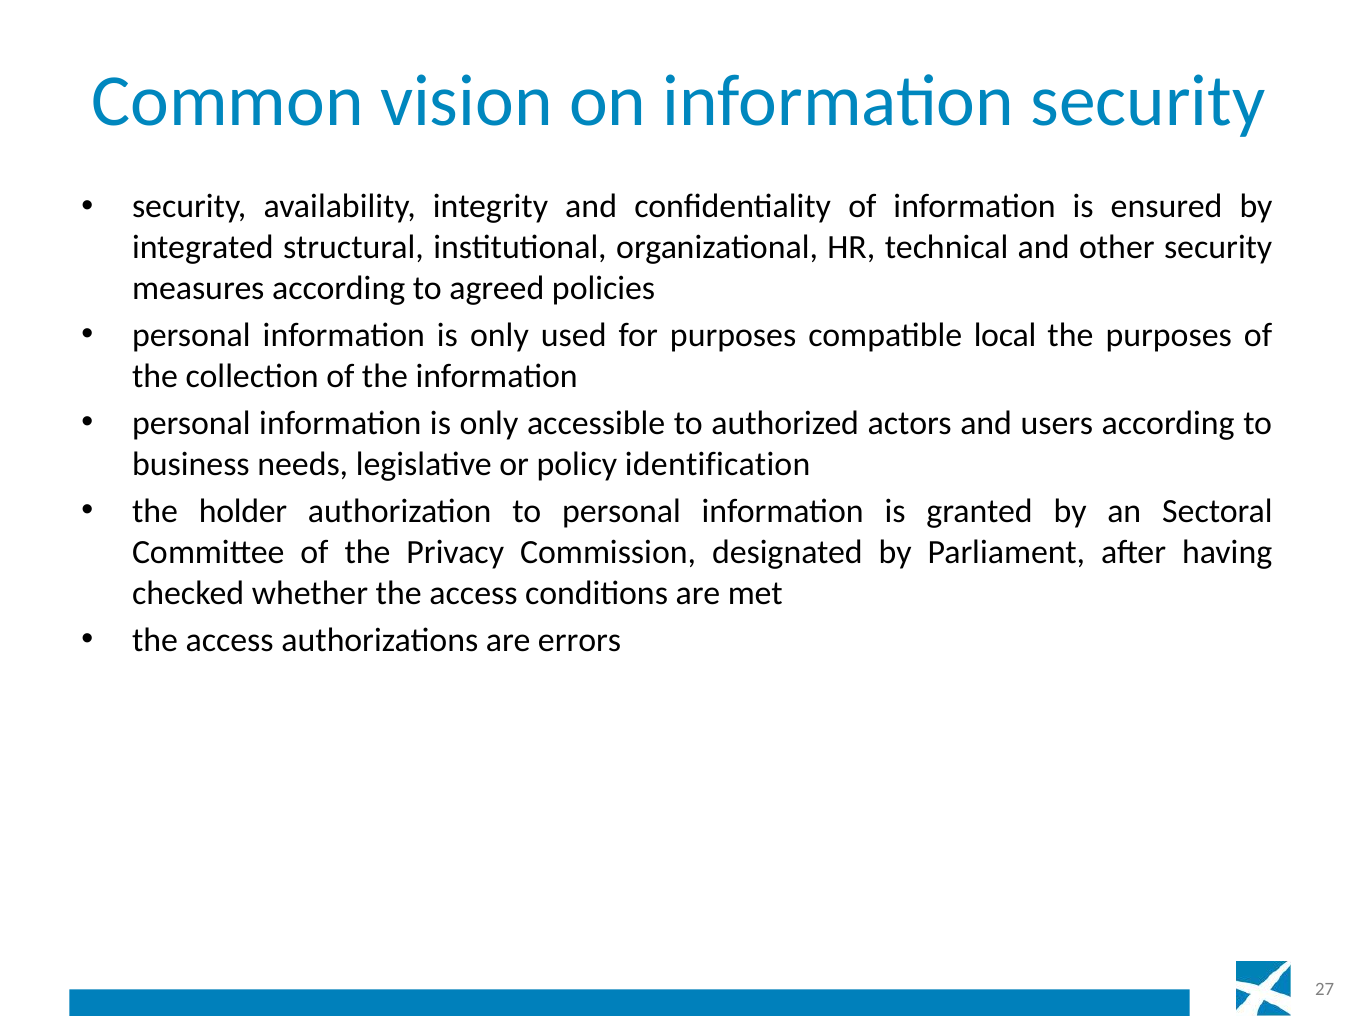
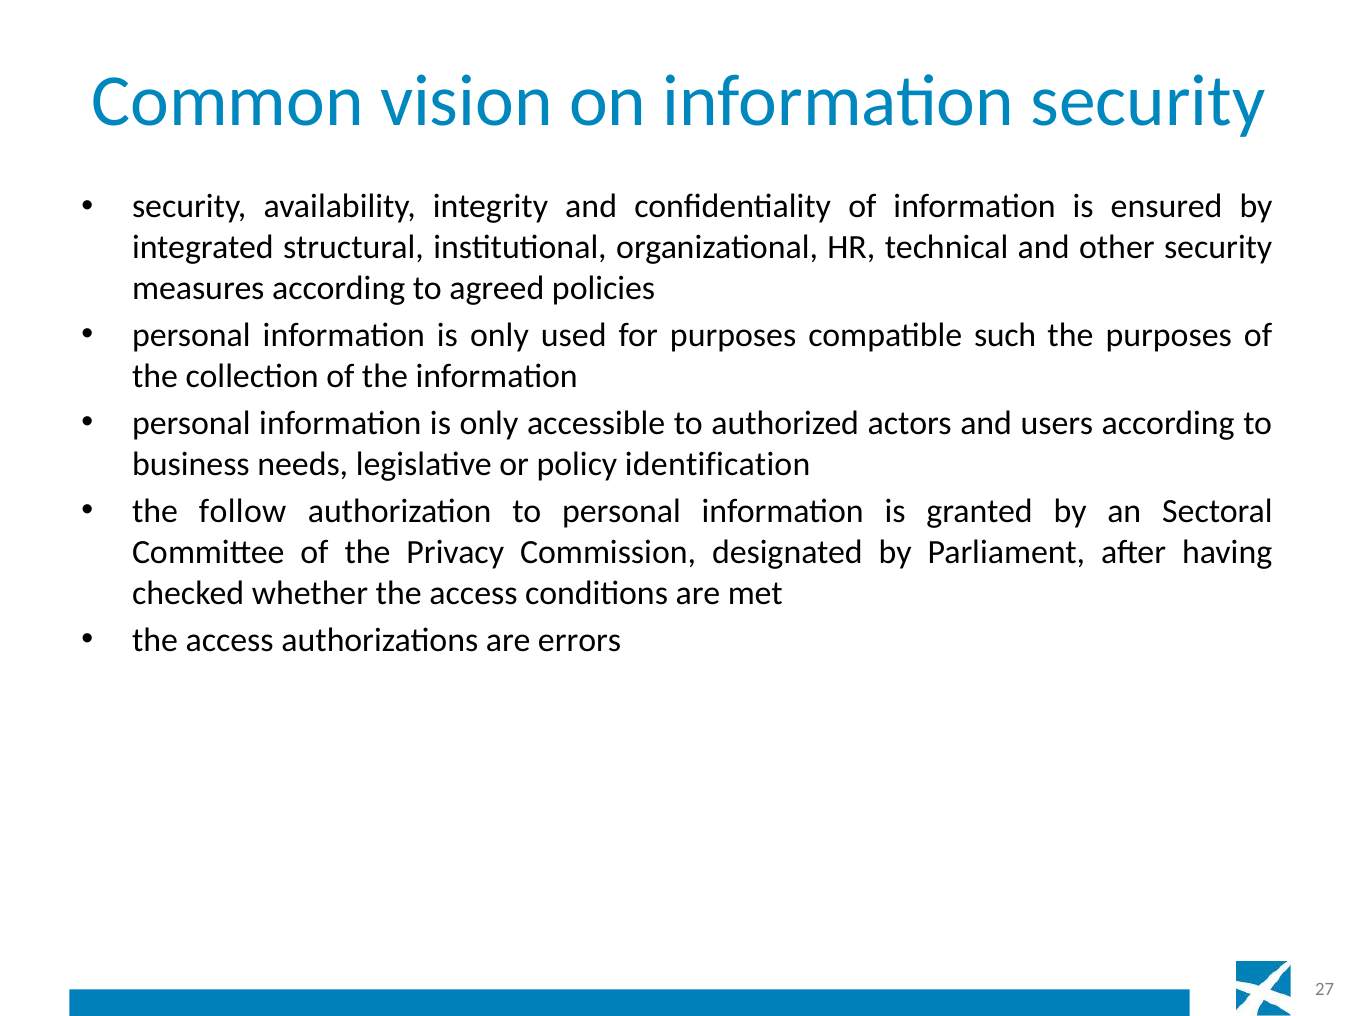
local: local -> such
holder: holder -> follow
